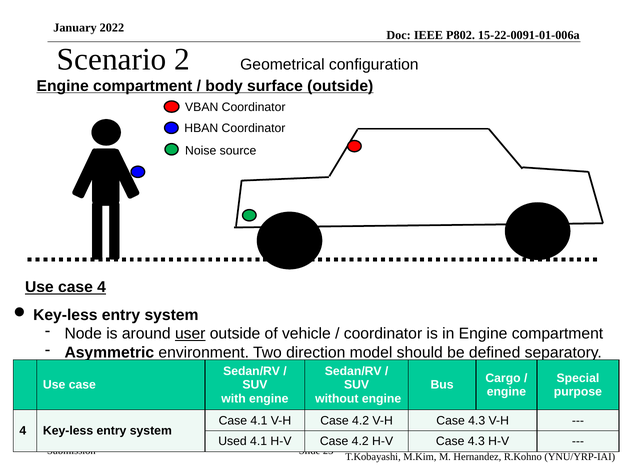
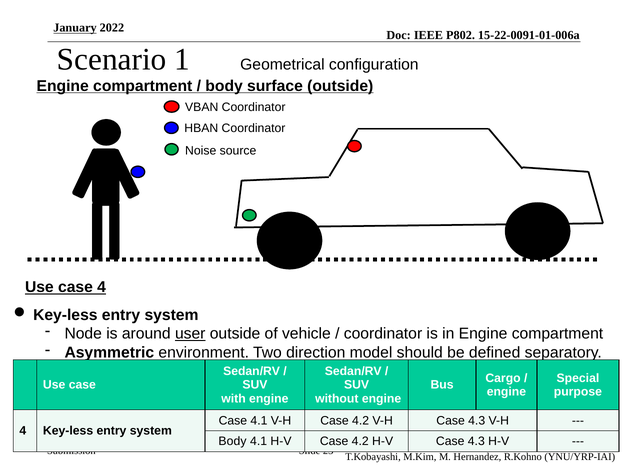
January underline: none -> present
2: 2 -> 1
Used at (233, 442): Used -> Body
